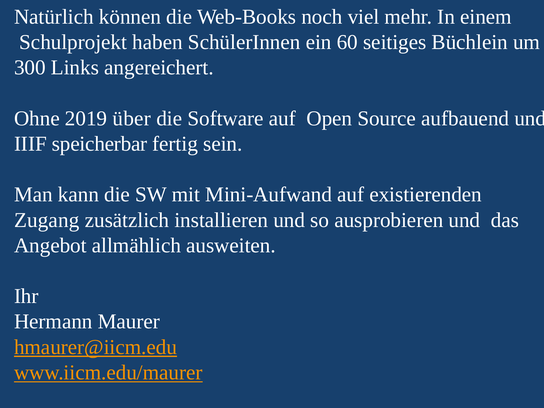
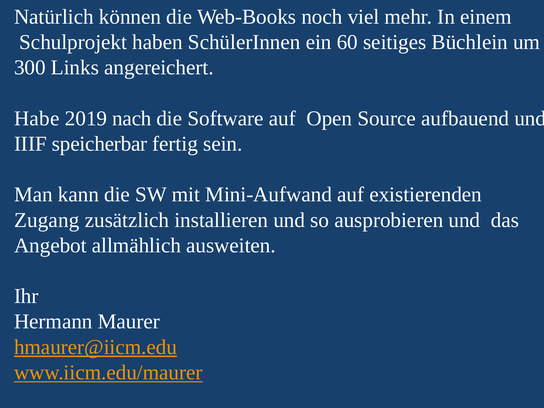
Ohne: Ohne -> Habe
über: über -> nach
